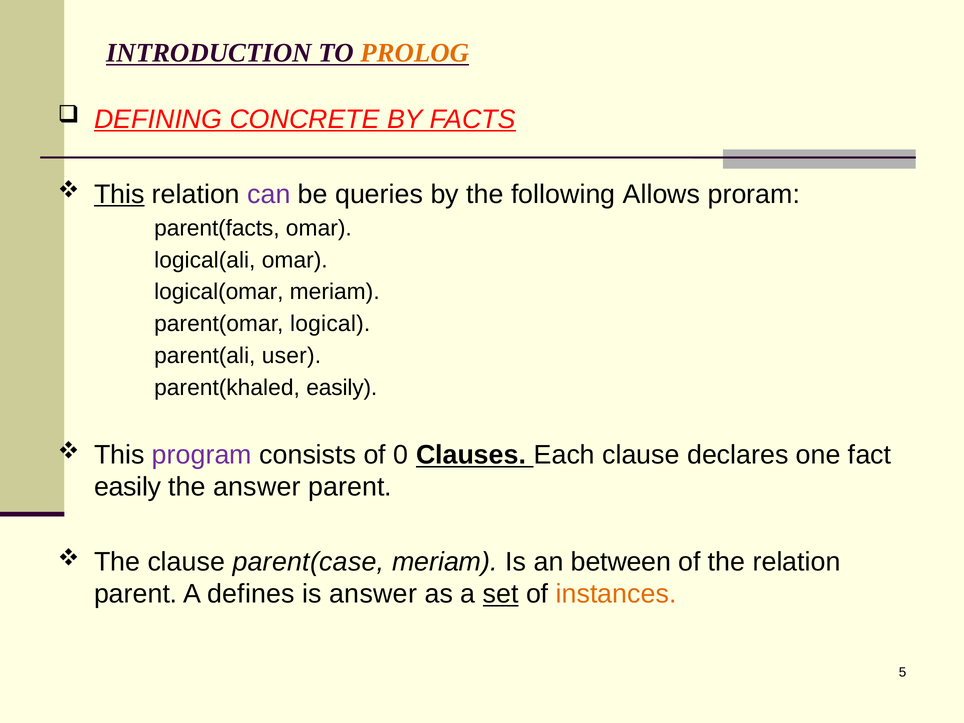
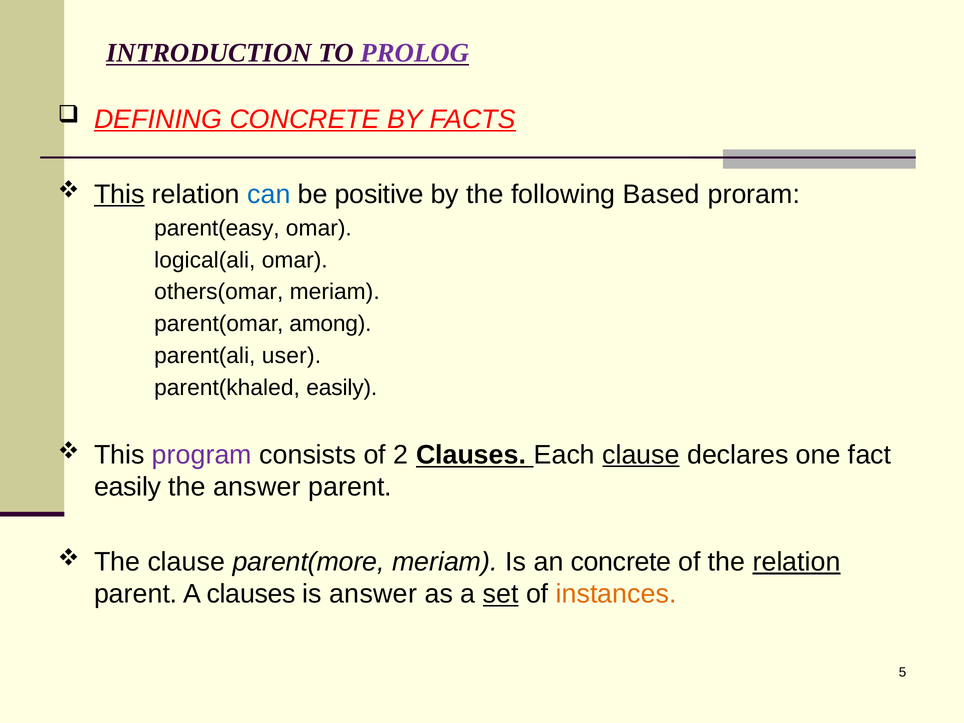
PROLOG colour: orange -> purple
can colour: purple -> blue
queries: queries -> positive
Allows: Allows -> Based
parent(facts: parent(facts -> parent(easy
logical(omar: logical(omar -> others(omar
logical: logical -> among
0: 0 -> 2
clause at (641, 455) underline: none -> present
parent(case: parent(case -> parent(more
an between: between -> concrete
relation at (797, 562) underline: none -> present
A defines: defines -> clauses
